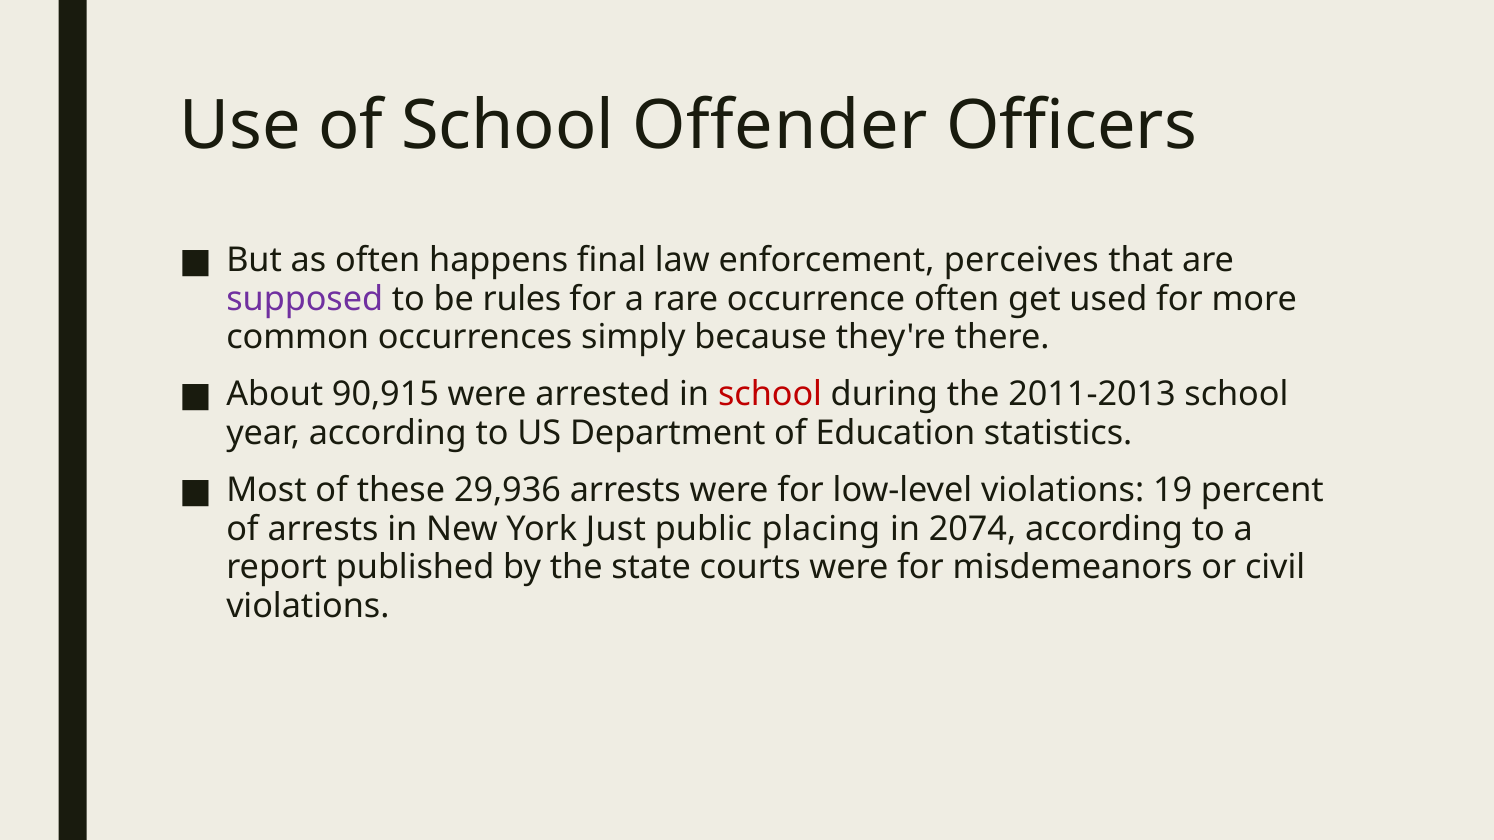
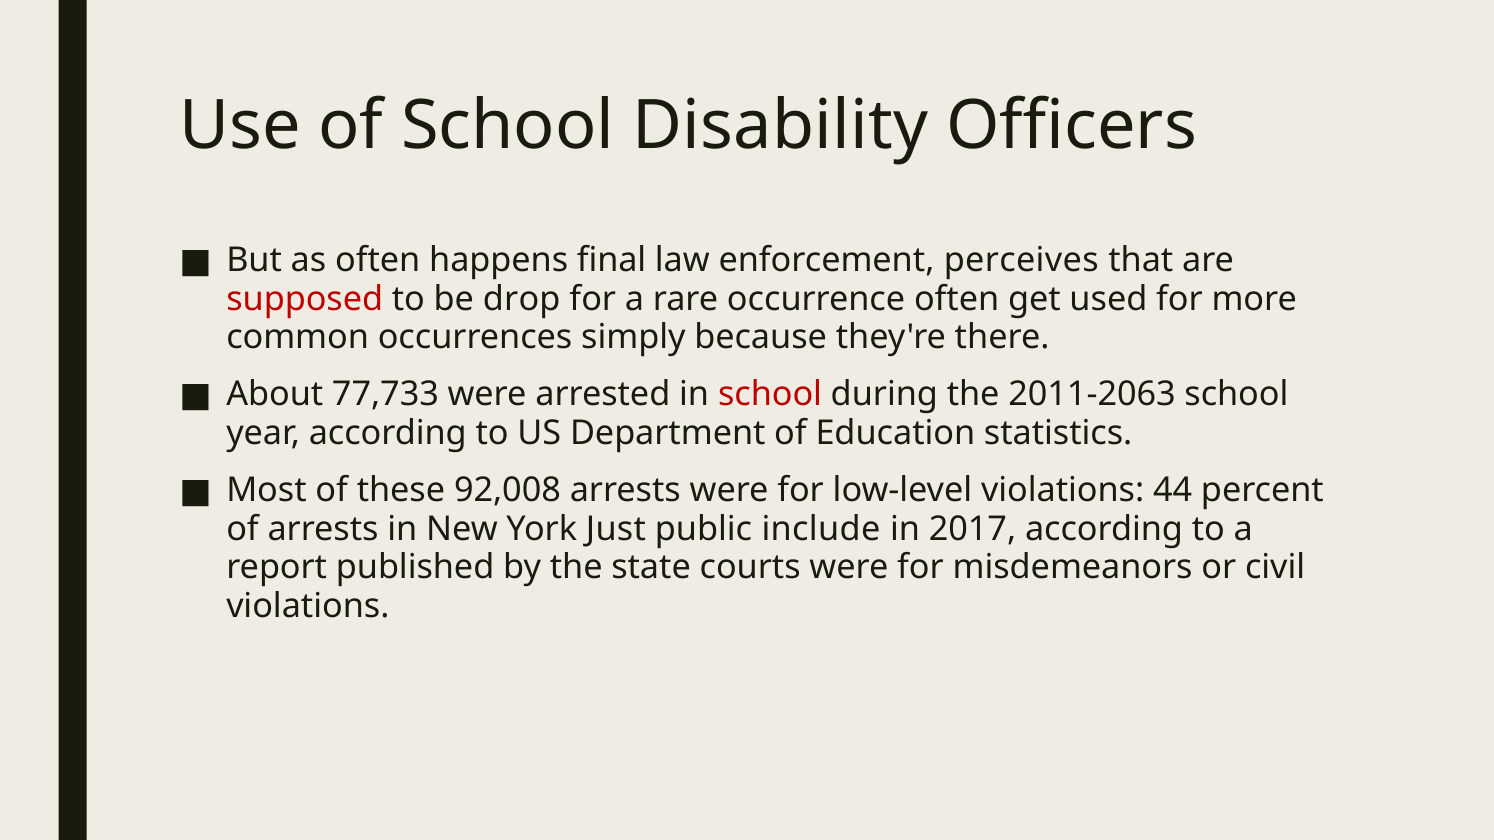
Offender: Offender -> Disability
supposed colour: purple -> red
rules: rules -> drop
90,915: 90,915 -> 77,733
2011-2013: 2011-2013 -> 2011-2063
29,936: 29,936 -> 92,008
19: 19 -> 44
placing: placing -> include
2074: 2074 -> 2017
